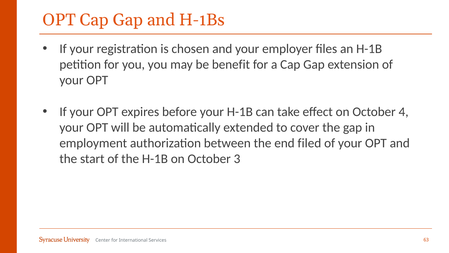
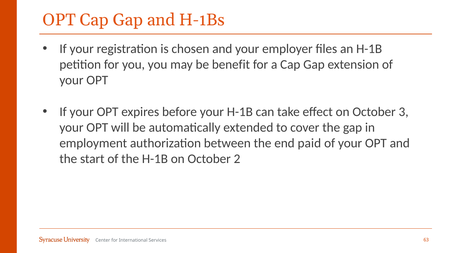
4: 4 -> 3
filed: filed -> paid
3: 3 -> 2
